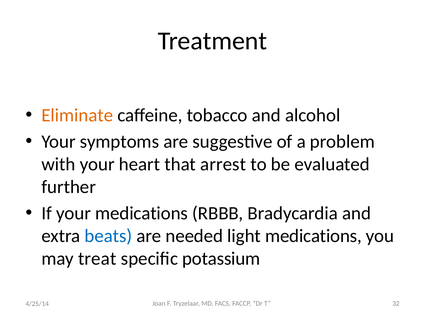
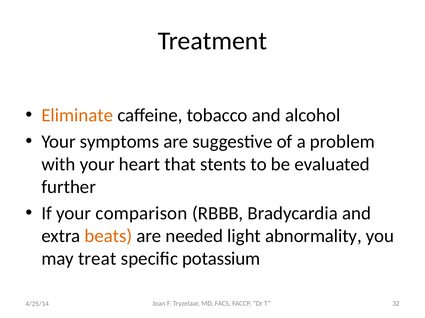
arrest: arrest -> stents
your medications: medications -> comparison
beats colour: blue -> orange
light medications: medications -> abnormality
